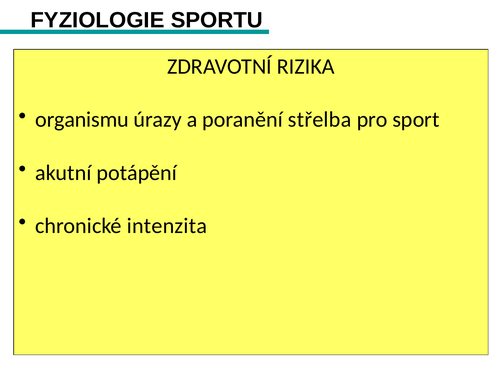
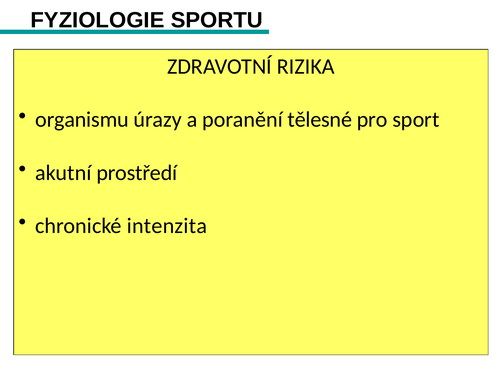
střelba: střelba -> tělesné
potápění: potápění -> prostředí
